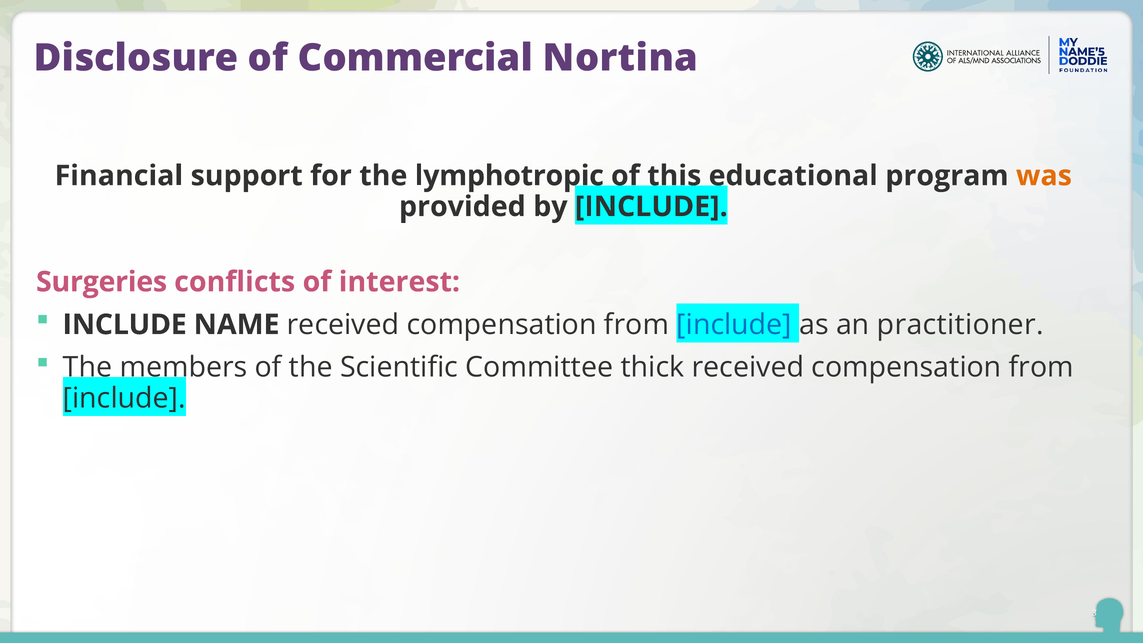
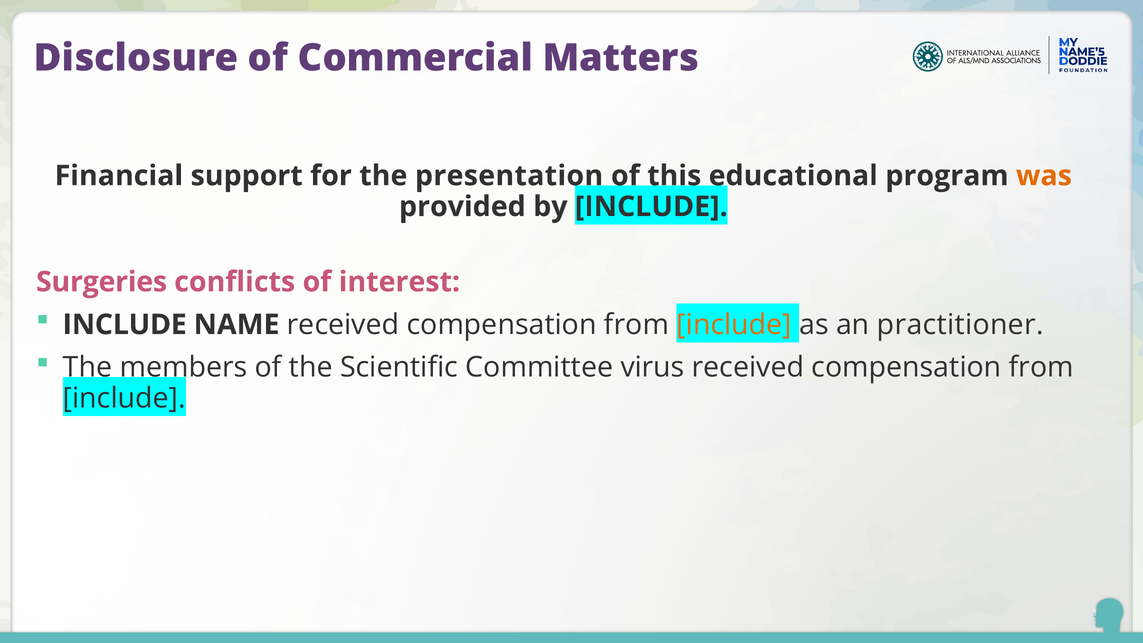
Nortina: Nortina -> Matters
lymphotropic: lymphotropic -> presentation
include at (734, 325) colour: blue -> orange
thick: thick -> virus
